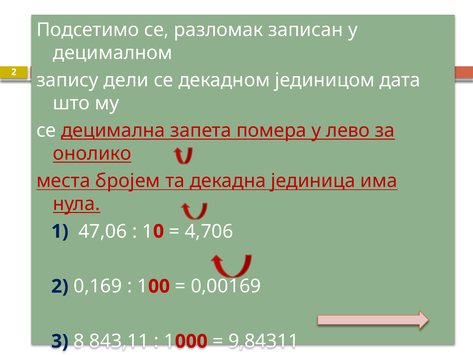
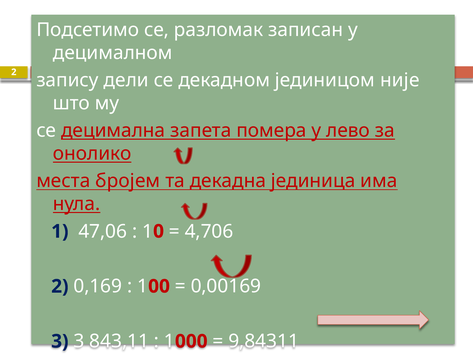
дата: дата -> није
8 at (79, 341): 8 -> 3
